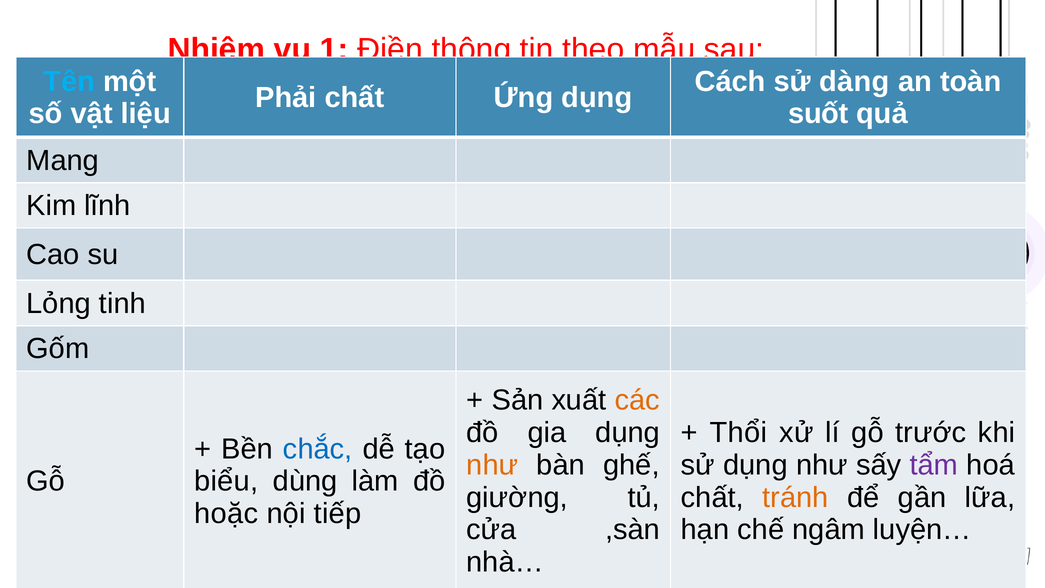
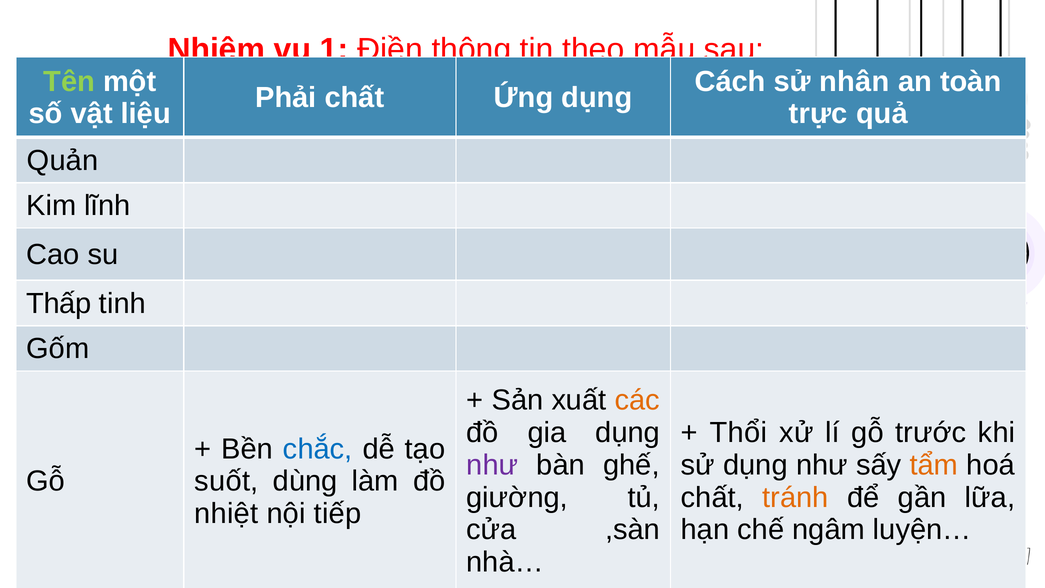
Tên colour: light blue -> light green
dàng: dàng -> nhân
suốt: suốt -> trực
Mang: Mang -> Quản
Lỏng: Lỏng -> Thấp
như at (492, 465) colour: orange -> purple
tẩm colour: purple -> orange
biểu: biểu -> suốt
hoặc: hoặc -> nhiệt
